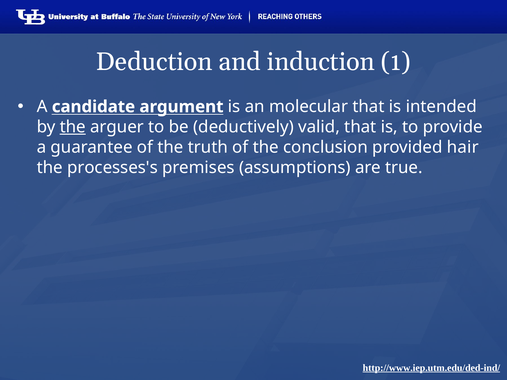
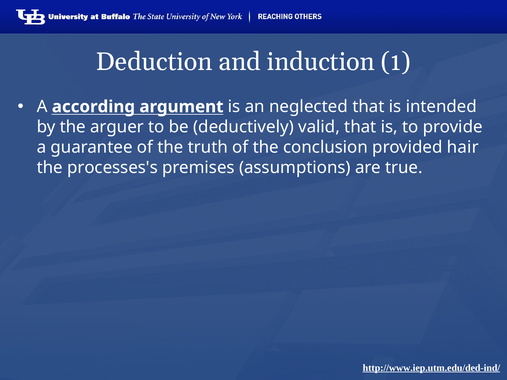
candidate: candidate -> according
molecular: molecular -> neglected
the at (73, 127) underline: present -> none
